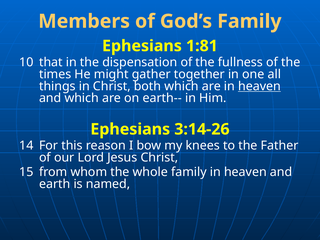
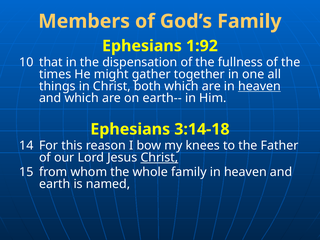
1:81: 1:81 -> 1:92
3:14-26: 3:14-26 -> 3:14-18
Christ at (159, 158) underline: none -> present
